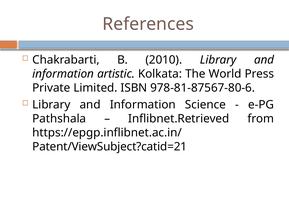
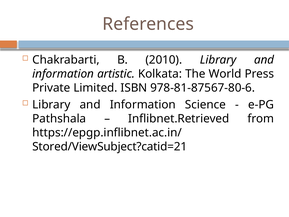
Patent/ViewSubject?catid=21: Patent/ViewSubject?catid=21 -> Stored/ViewSubject?catid=21
